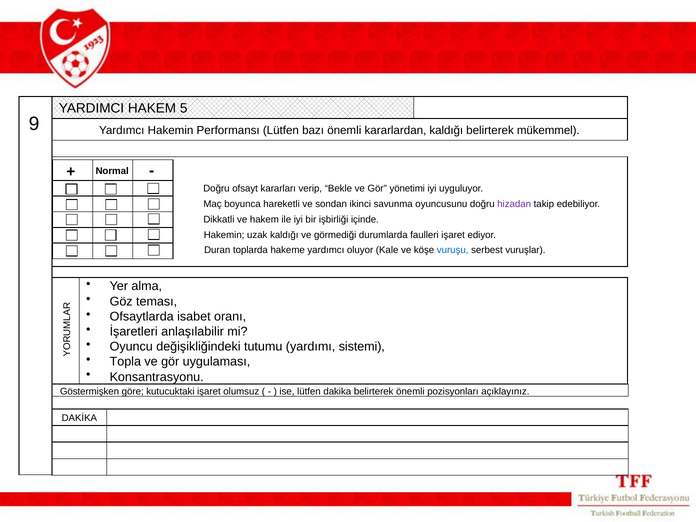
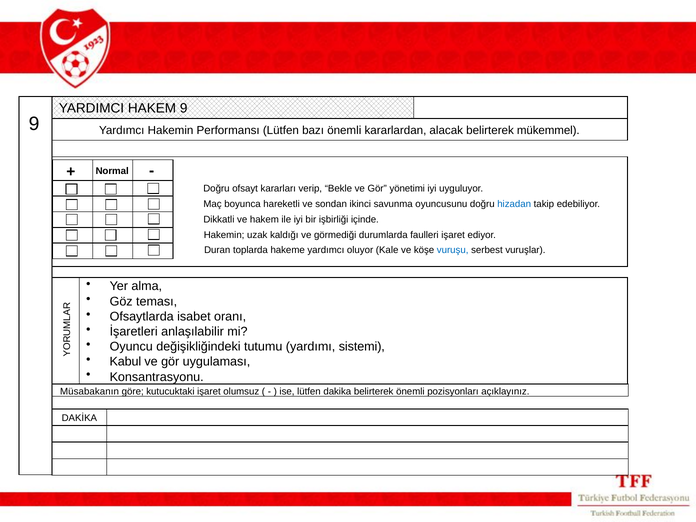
HAKEM 5: 5 -> 9
kararlardan kaldığı: kaldığı -> alacak
hizadan colour: purple -> blue
Topla: Topla -> Kabul
Göstermişken: Göstermişken -> Müsabakanın
